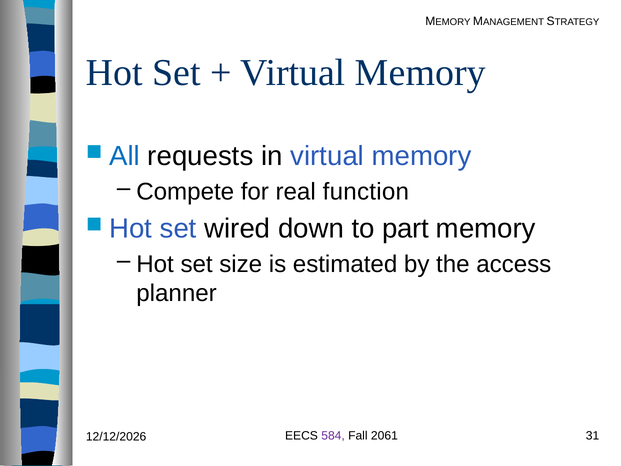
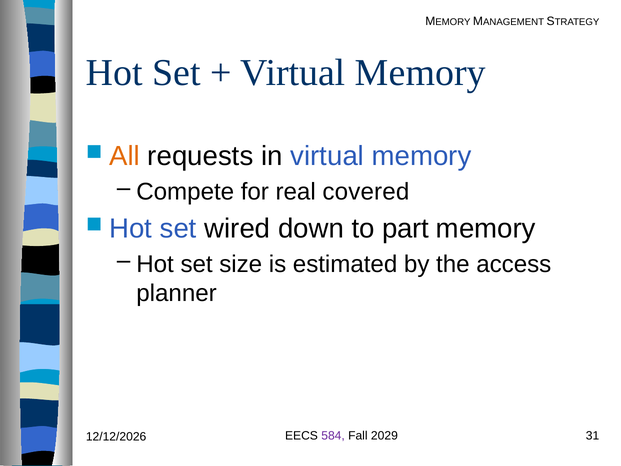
All colour: blue -> orange
function: function -> covered
2061: 2061 -> 2029
